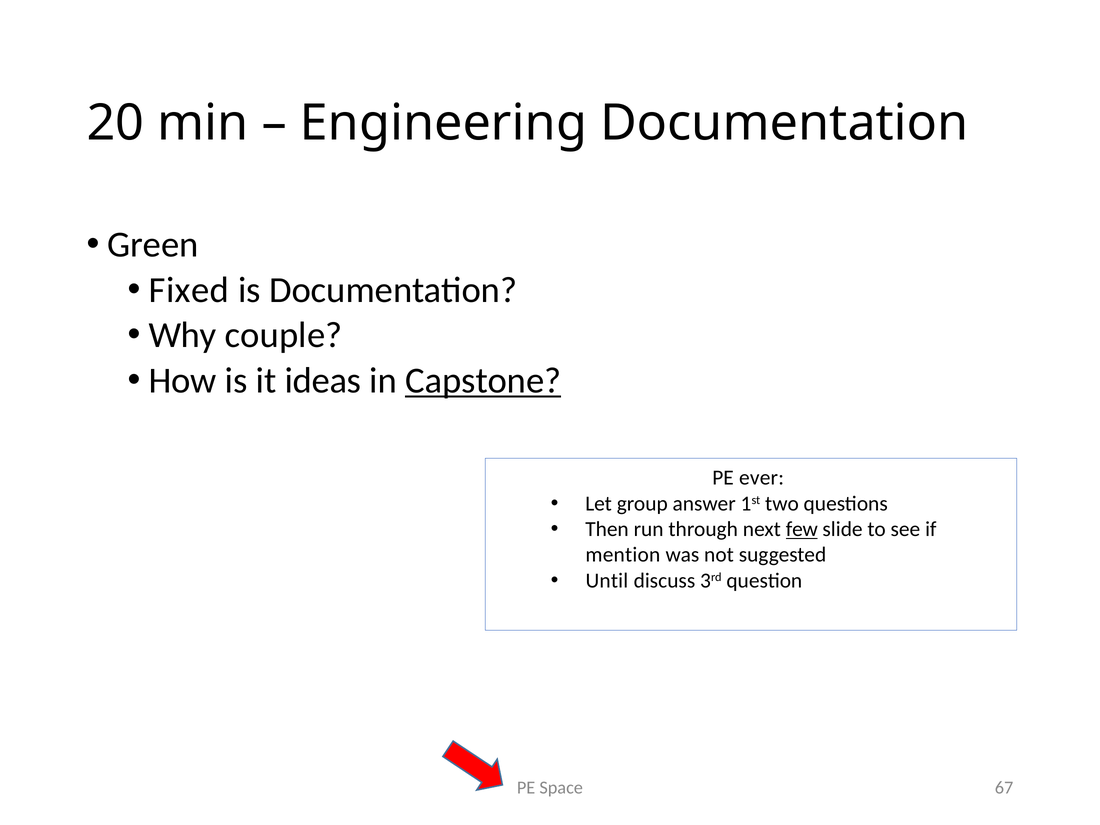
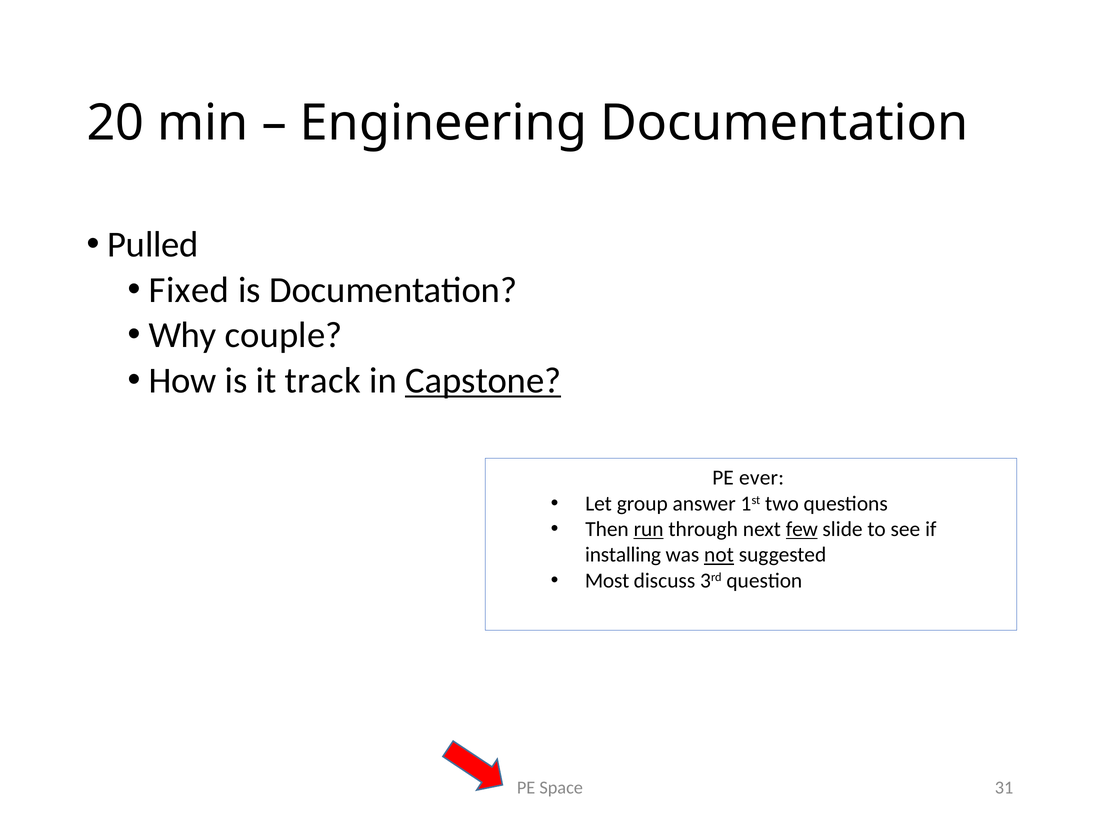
Green: Green -> Pulled
ideas: ideas -> track
run underline: none -> present
mention: mention -> installing
not underline: none -> present
Until: Until -> Most
67: 67 -> 31
